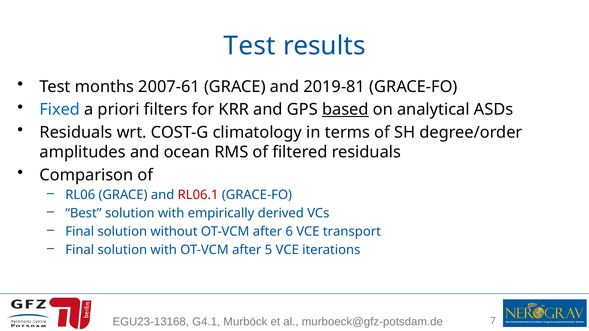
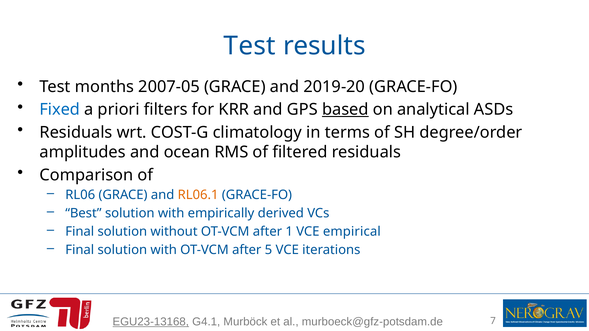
2007-61: 2007-61 -> 2007-05
2019-81: 2019-81 -> 2019-20
RL06.1 colour: red -> orange
6: 6 -> 1
transport: transport -> empirical
EGU23-13168 underline: none -> present
